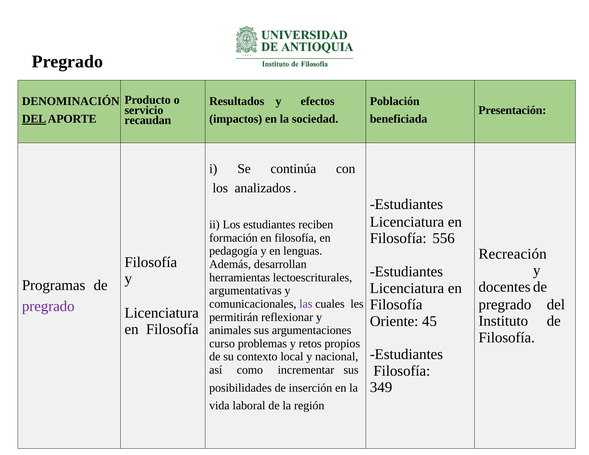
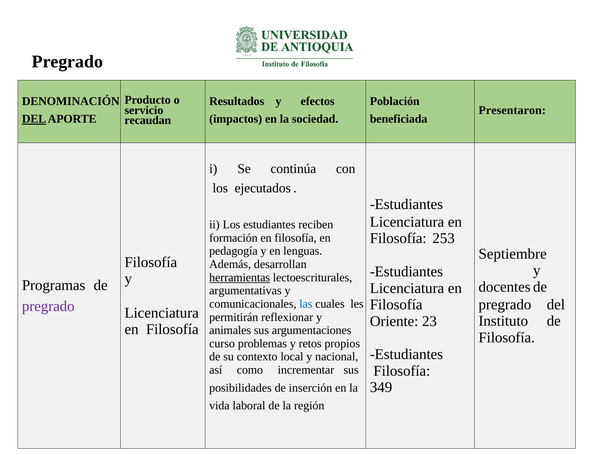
Presentación: Presentación -> Presentaron
analizados: analizados -> ejecutados
556: 556 -> 253
Recreación: Recreación -> Septiembre
herramientas underline: none -> present
las colour: purple -> blue
45: 45 -> 23
